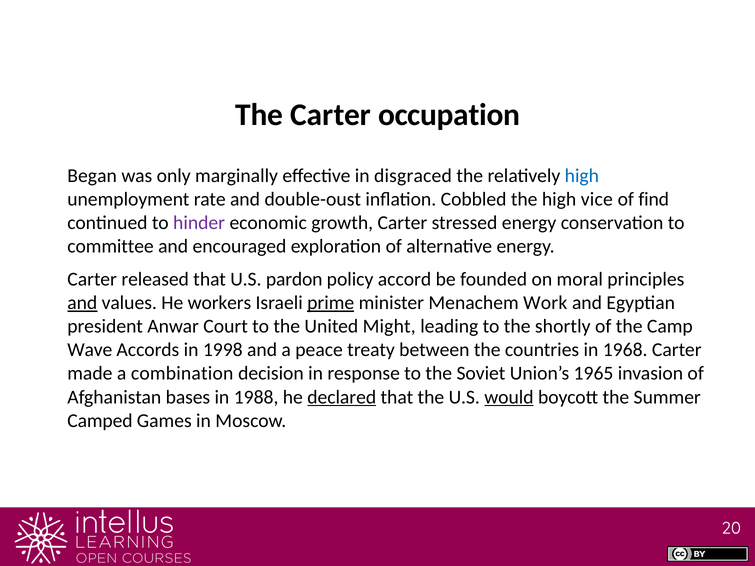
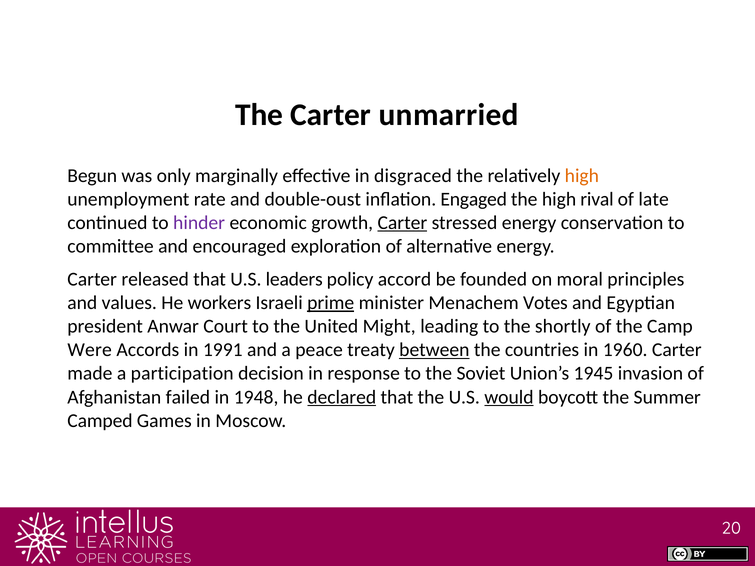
occupation: occupation -> unmarried
Began: Began -> Begun
high at (582, 176) colour: blue -> orange
Cobbled: Cobbled -> Engaged
vice: vice -> rival
find: find -> late
Carter at (402, 223) underline: none -> present
pardon: pardon -> leaders
and at (82, 303) underline: present -> none
Work: Work -> Votes
Wave: Wave -> Were
1998: 1998 -> 1991
between underline: none -> present
1968: 1968 -> 1960
combination: combination -> participation
1965: 1965 -> 1945
bases: bases -> failed
1988: 1988 -> 1948
